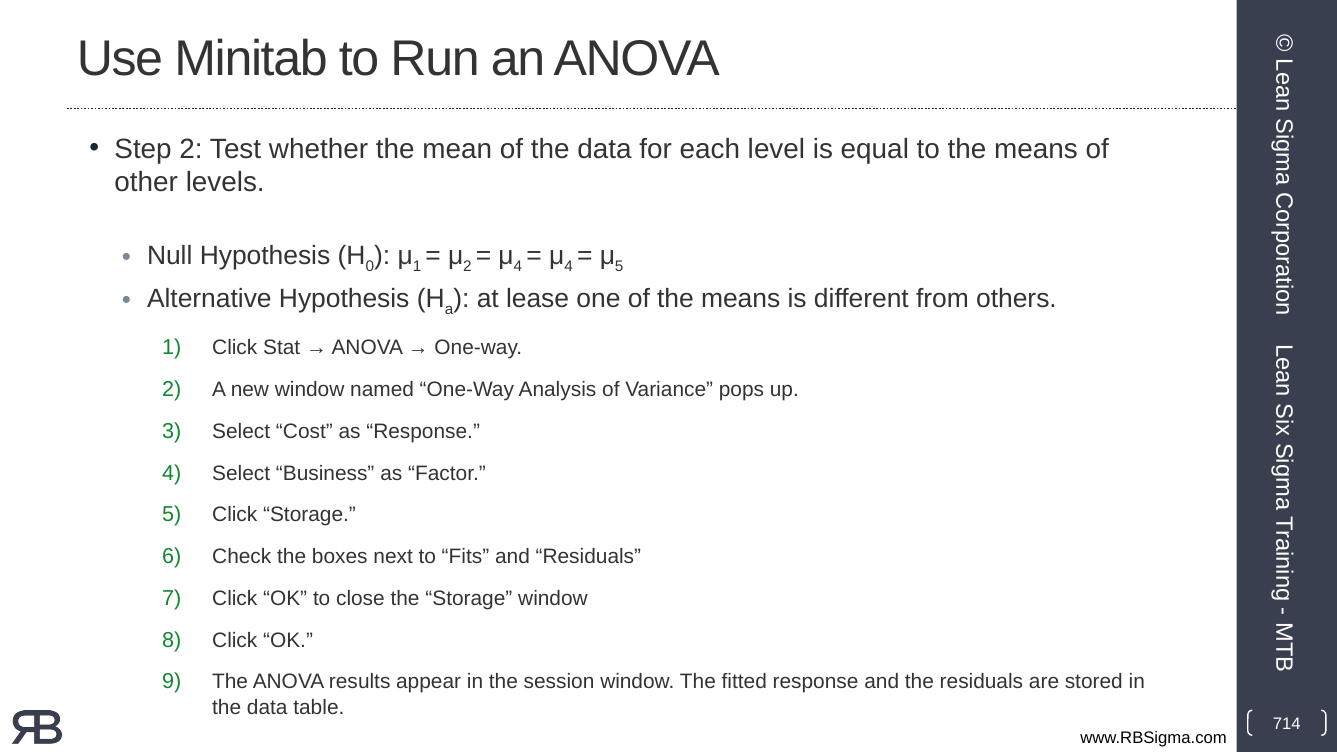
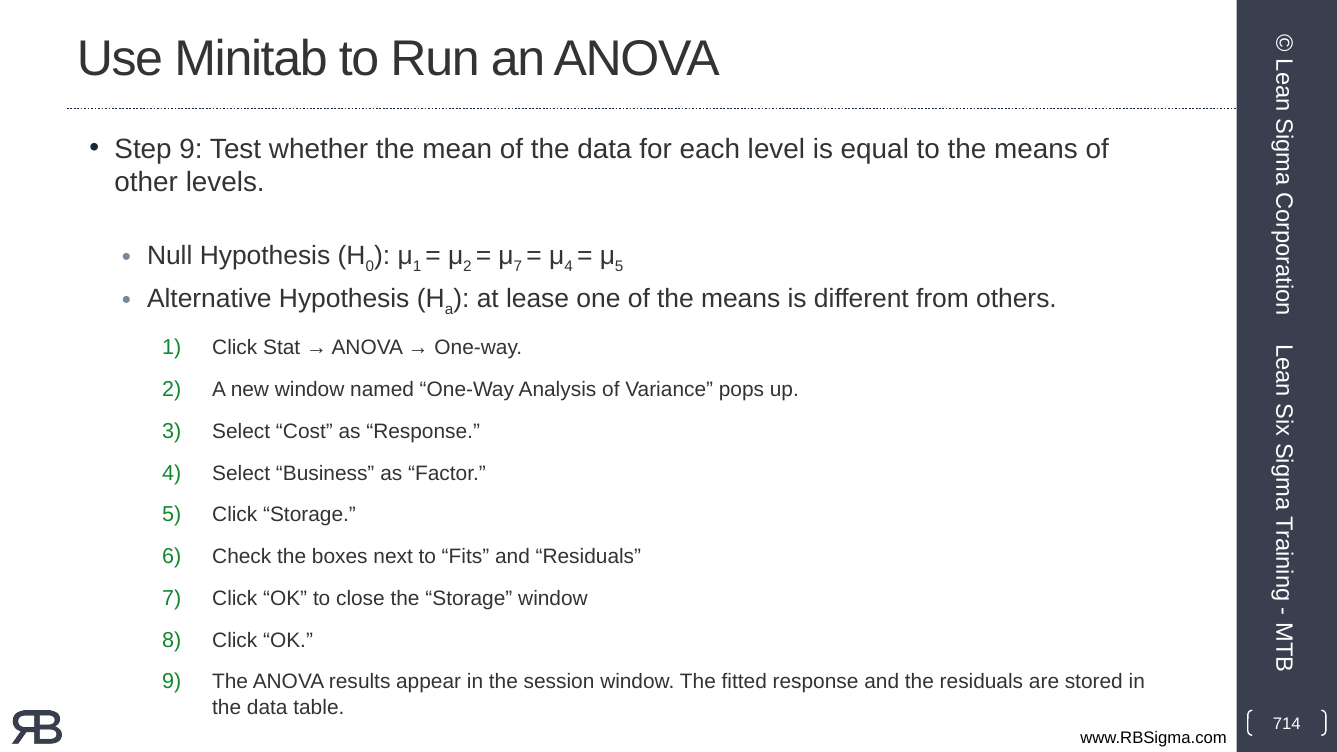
Step 2: 2 -> 9
4 at (518, 266): 4 -> 7
